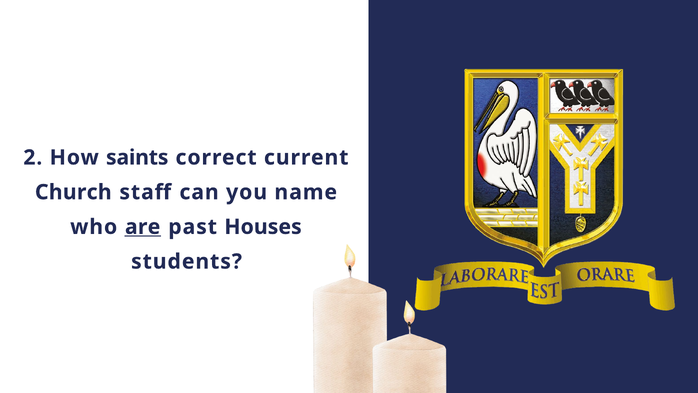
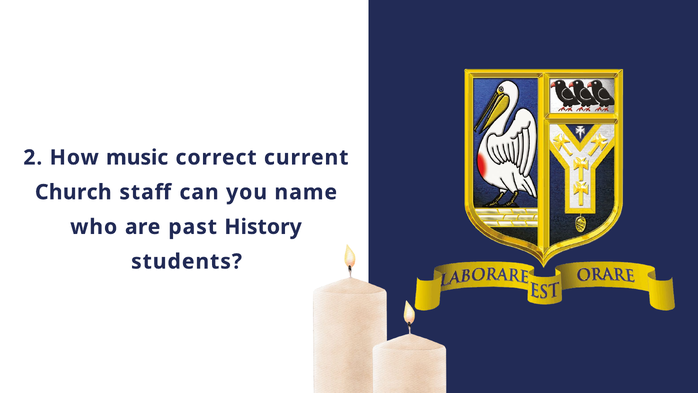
saints: saints -> music
are underline: present -> none
Houses: Houses -> History
